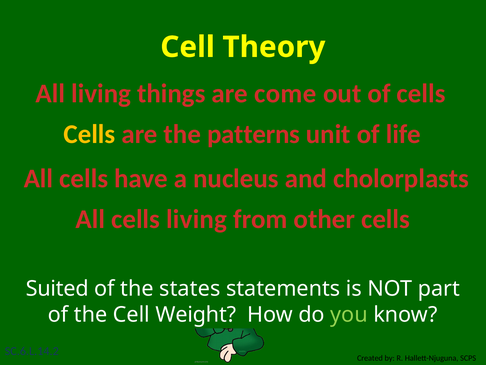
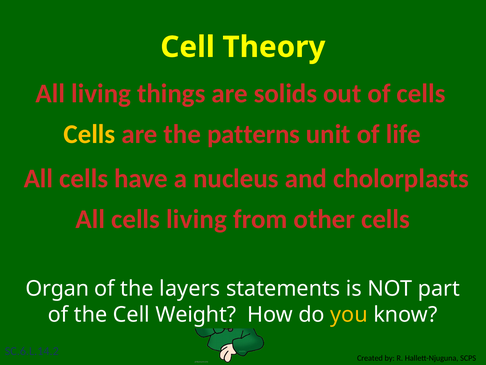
come: come -> solids
Suited: Suited -> Organ
states: states -> layers
you colour: light green -> yellow
